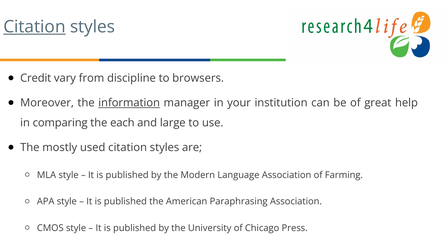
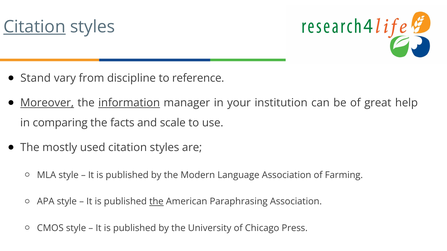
Credit: Credit -> Stand
browsers: browsers -> reference
Moreover underline: none -> present
each: each -> facts
large: large -> scale
the at (156, 202) underline: none -> present
